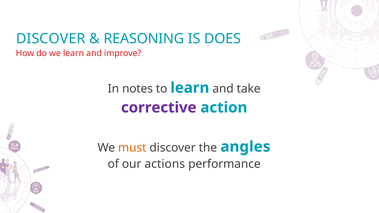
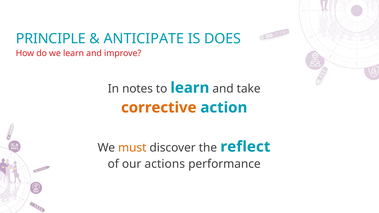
DISCOVER at (51, 39): DISCOVER -> PRINCIPLE
REASONING: REASONING -> ANTICIPATE
corrective colour: purple -> orange
angles: angles -> reflect
